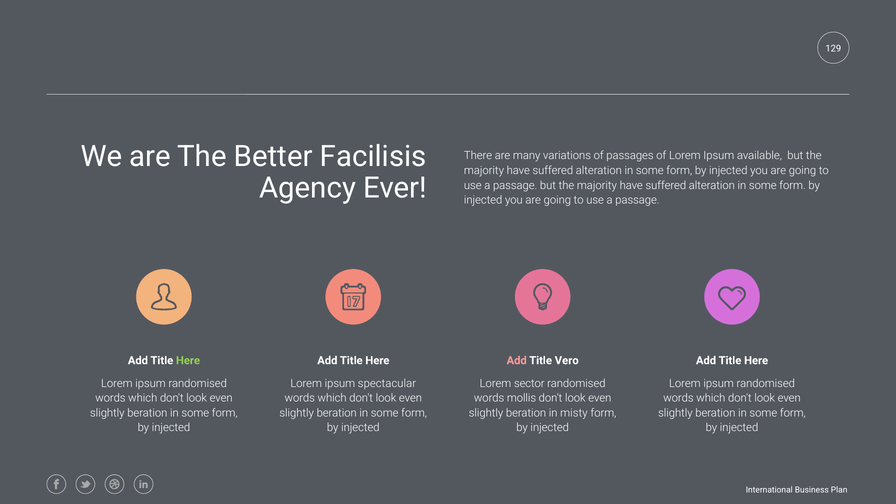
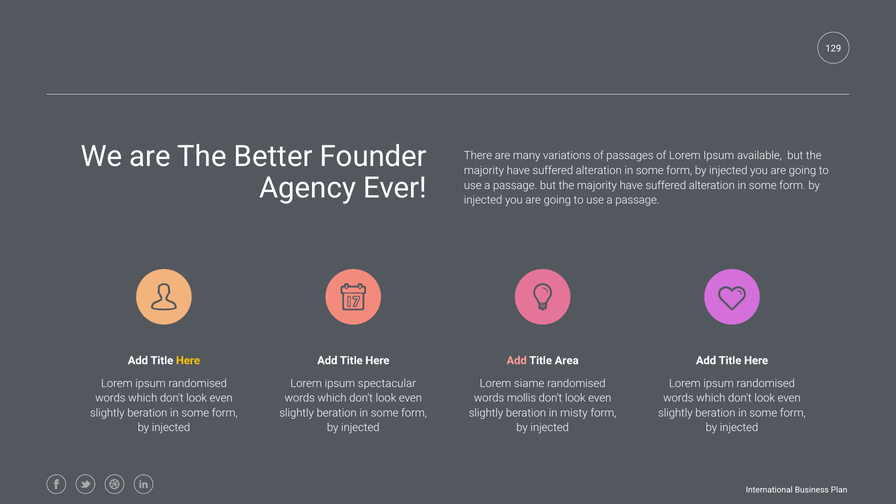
Facilisis: Facilisis -> Founder
Here at (188, 360) colour: light green -> yellow
Vero: Vero -> Area
sector: sector -> siame
